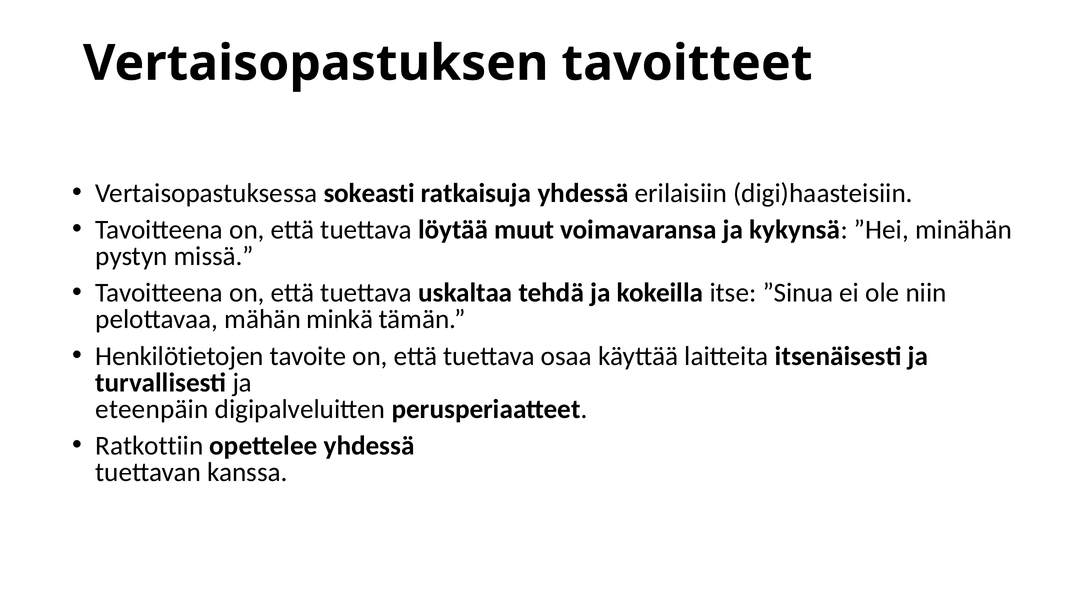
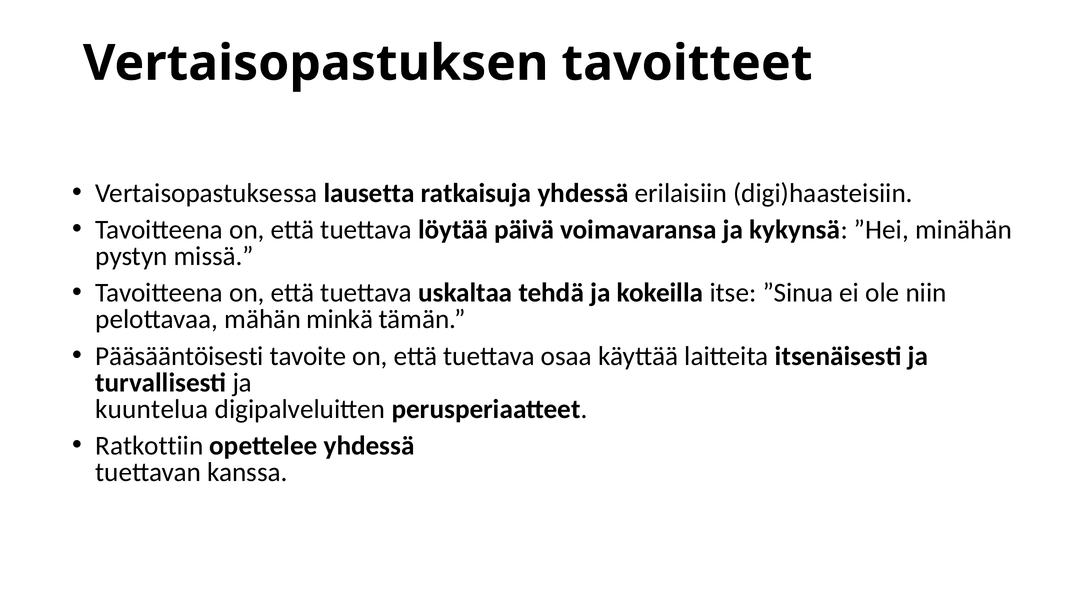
sokeasti: sokeasti -> lausetta
muut: muut -> päivä
Henkilötietojen: Henkilötietojen -> Pääsääntöisesti
eteenpäin: eteenpäin -> kuuntelua
